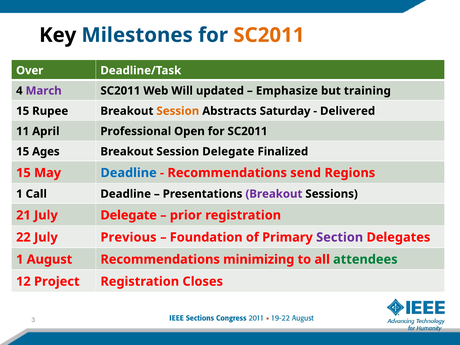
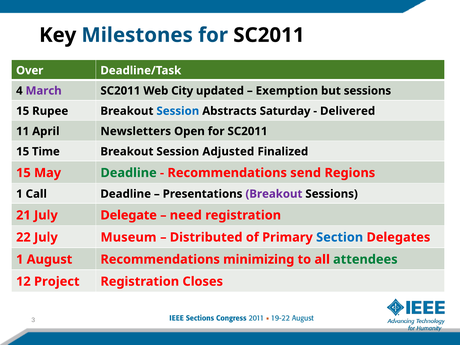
SC2011 at (269, 35) colour: orange -> black
Will: Will -> City
Emphasize: Emphasize -> Exemption
but training: training -> sessions
Session at (178, 111) colour: orange -> blue
Professional: Professional -> Newsletters
Ages: Ages -> Time
Session Delegate: Delegate -> Adjusted
Deadline at (129, 173) colour: blue -> green
prior: prior -> need
Previous: Previous -> Museum
Foundation: Foundation -> Distributed
Section colour: purple -> blue
